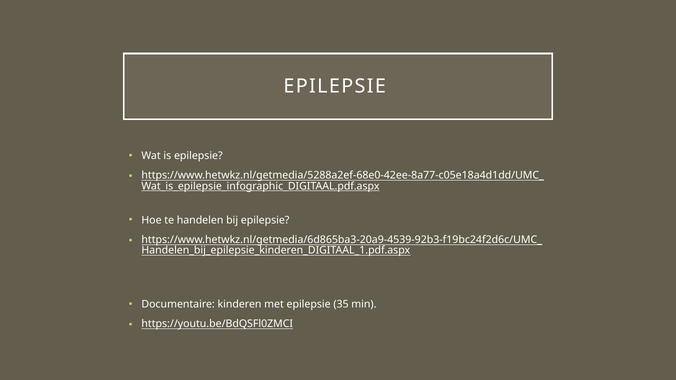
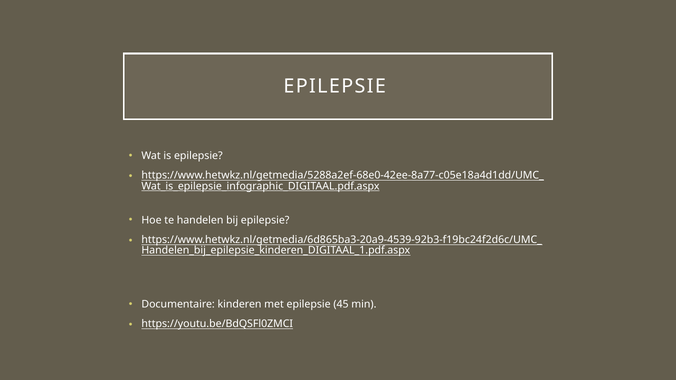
35: 35 -> 45
